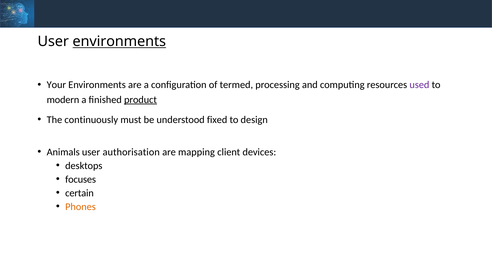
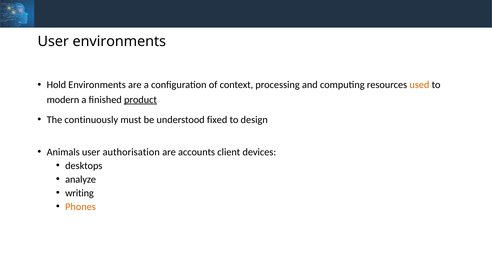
environments at (119, 41) underline: present -> none
Your: Your -> Hold
termed: termed -> context
used colour: purple -> orange
mapping: mapping -> accounts
focuses: focuses -> analyze
certain: certain -> writing
